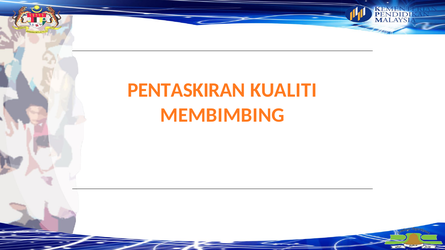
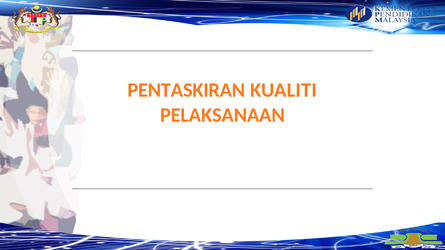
MEMBIMBING: MEMBIMBING -> PELAKSANAAN
